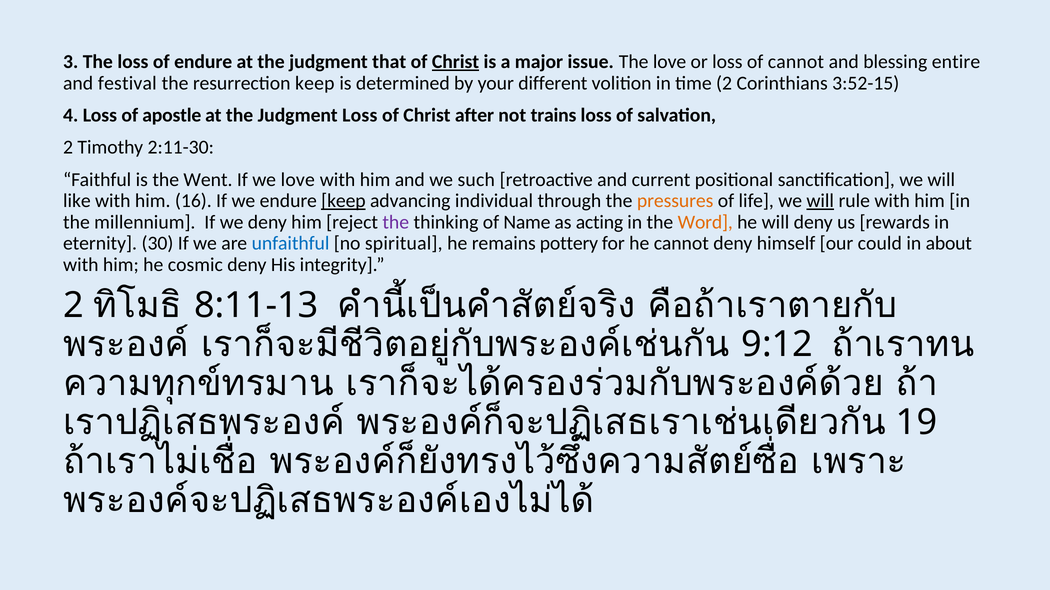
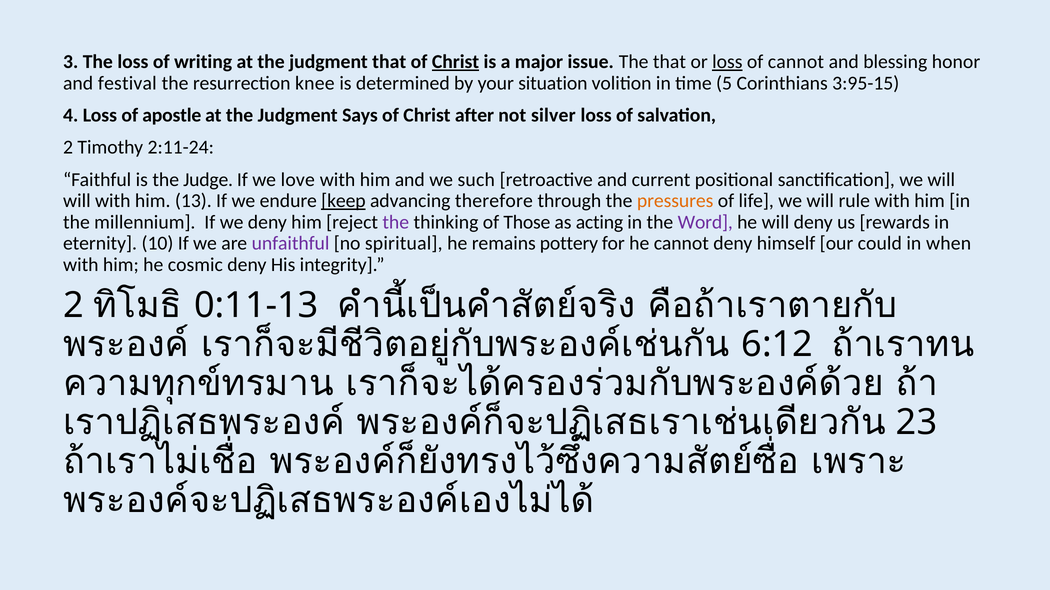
of endure: endure -> writing
The love: love -> that
loss at (727, 62) underline: none -> present
entire: entire -> honor
resurrection keep: keep -> knee
different: different -> situation
time 2: 2 -> 5
3:52-15: 3:52-15 -> 3:95-15
Judgment Loss: Loss -> Says
trains: trains -> silver
2:11-30: 2:11-30 -> 2:11-24
Went: Went -> Judge
like at (77, 201): like -> will
16: 16 -> 13
individual: individual -> therefore
will at (820, 201) underline: present -> none
Name: Name -> Those
Word colour: orange -> purple
30: 30 -> 10
unfaithful colour: blue -> purple
about: about -> when
8:11-13: 8:11-13 -> 0:11-13
9:12: 9:12 -> 6:12
19: 19 -> 23
